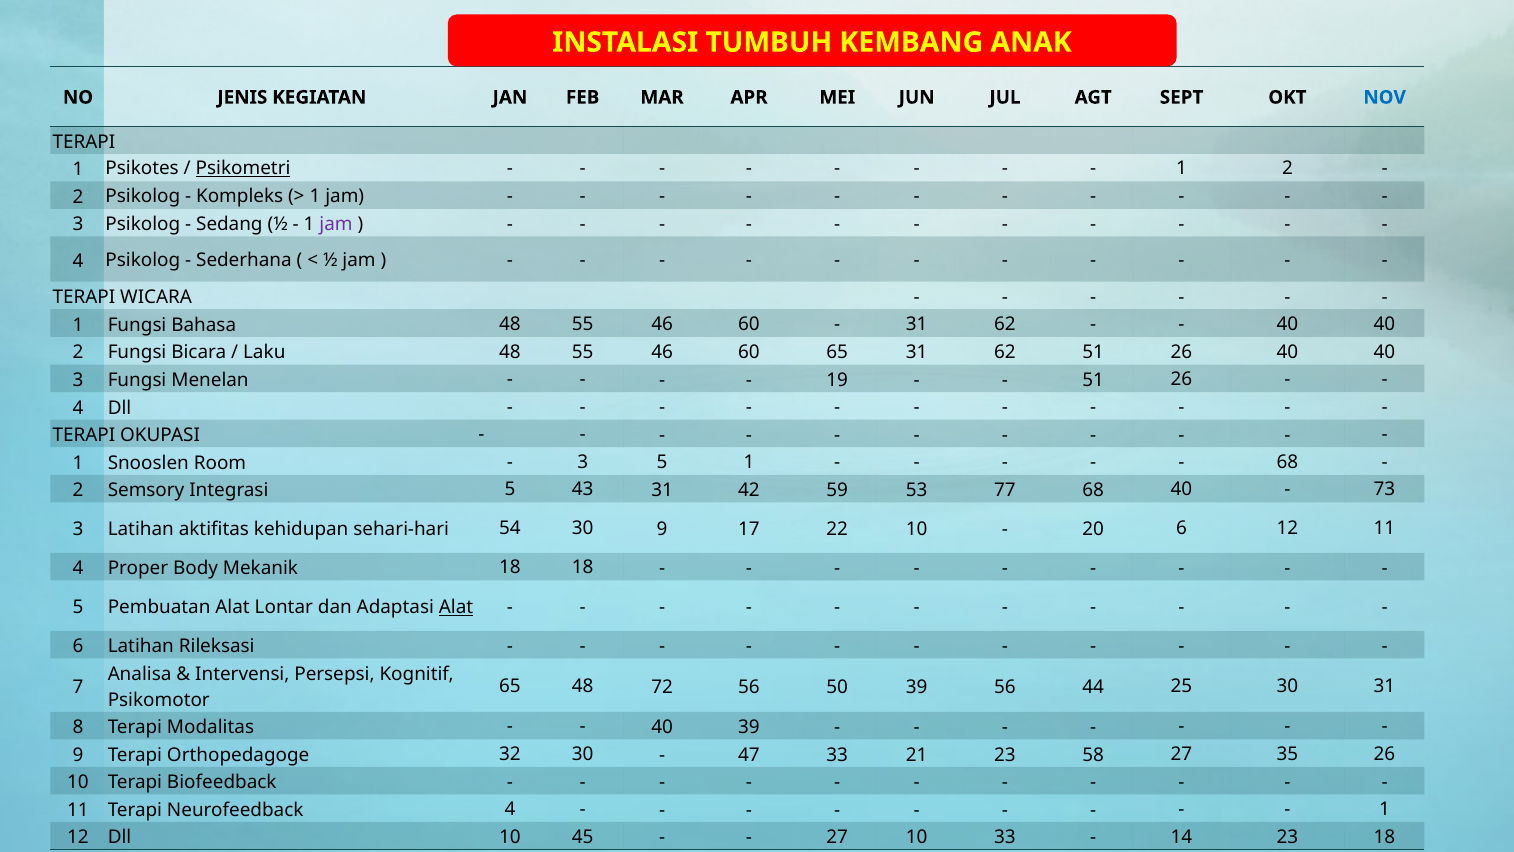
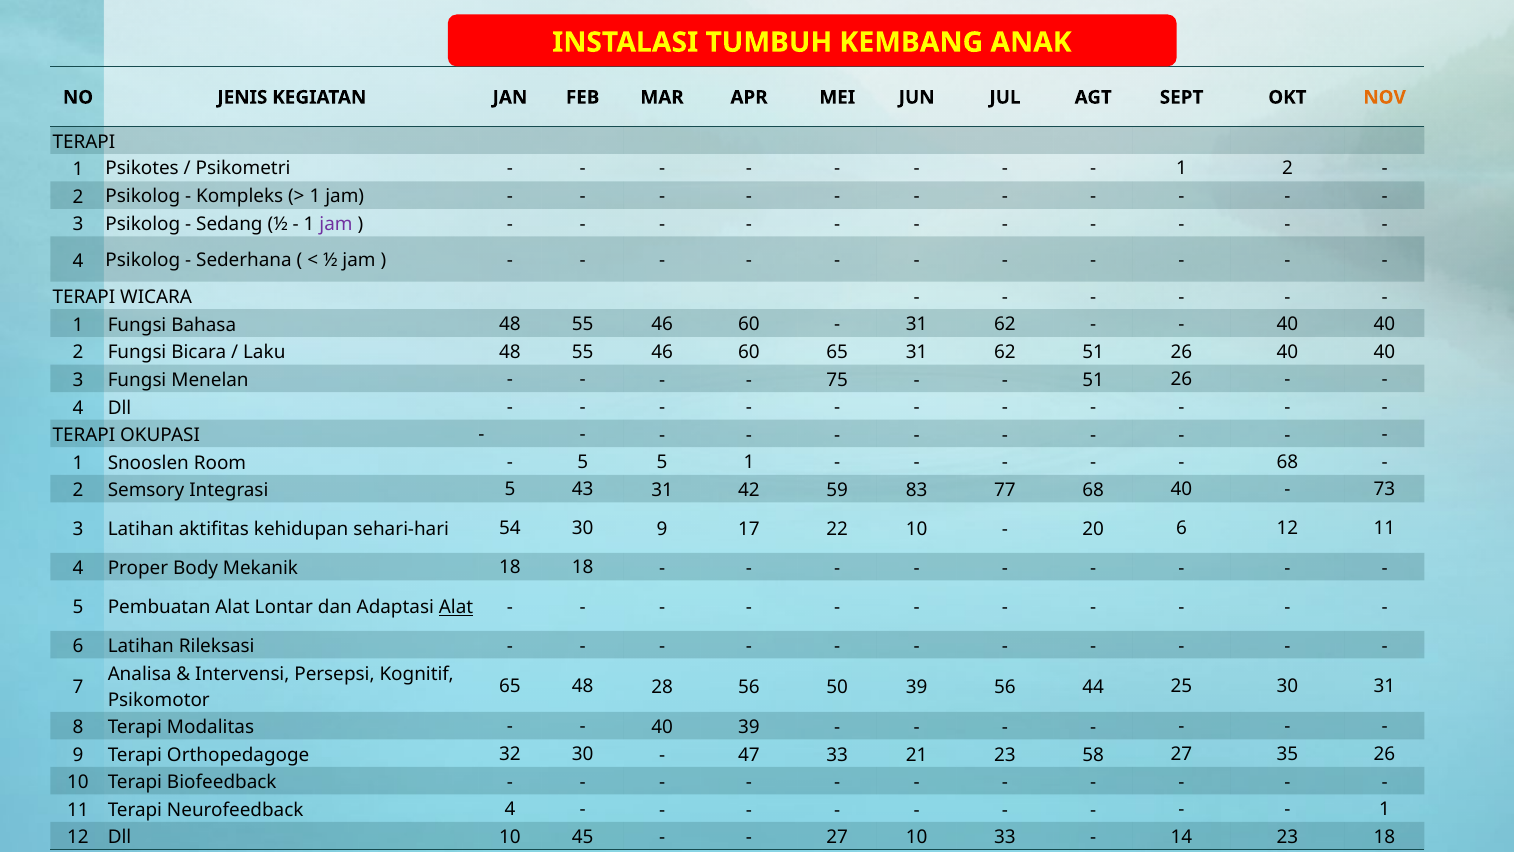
NOV colour: blue -> orange
Psikometri underline: present -> none
19: 19 -> 75
3 at (583, 462): 3 -> 5
53: 53 -> 83
72: 72 -> 28
